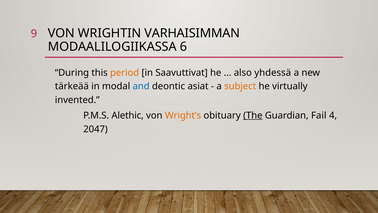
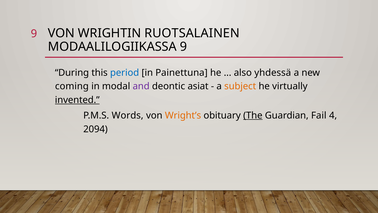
VARHAISIMMAN: VARHAISIMMAN -> RUOTSALAINEN
MODAALILOGIIKASSA 6: 6 -> 9
period colour: orange -> blue
Saavuttivat: Saavuttivat -> Painettuna
tärkeää: tärkeää -> coming
and colour: blue -> purple
invented underline: none -> present
Alethic: Alethic -> Words
2047: 2047 -> 2094
